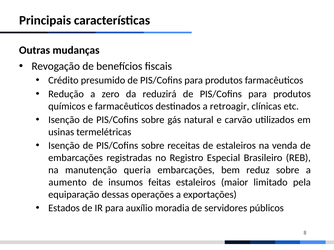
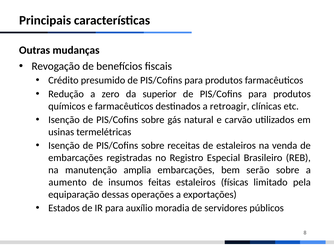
reduzirá: reduzirá -> superior
queria: queria -> amplia
reduz: reduz -> serão
maior: maior -> físicas
